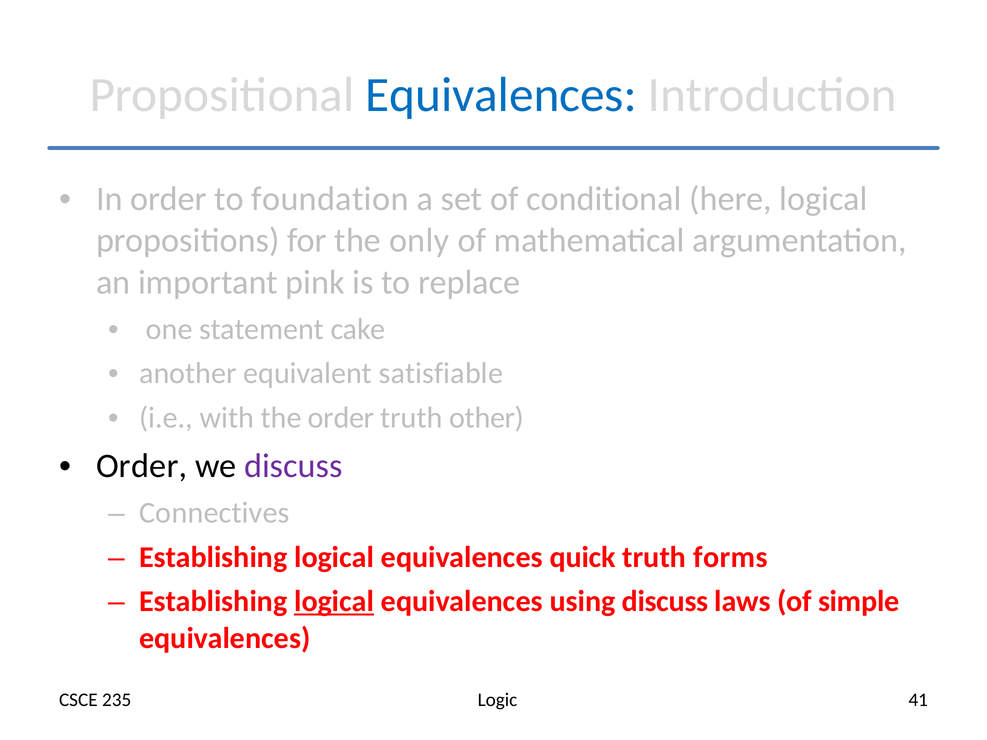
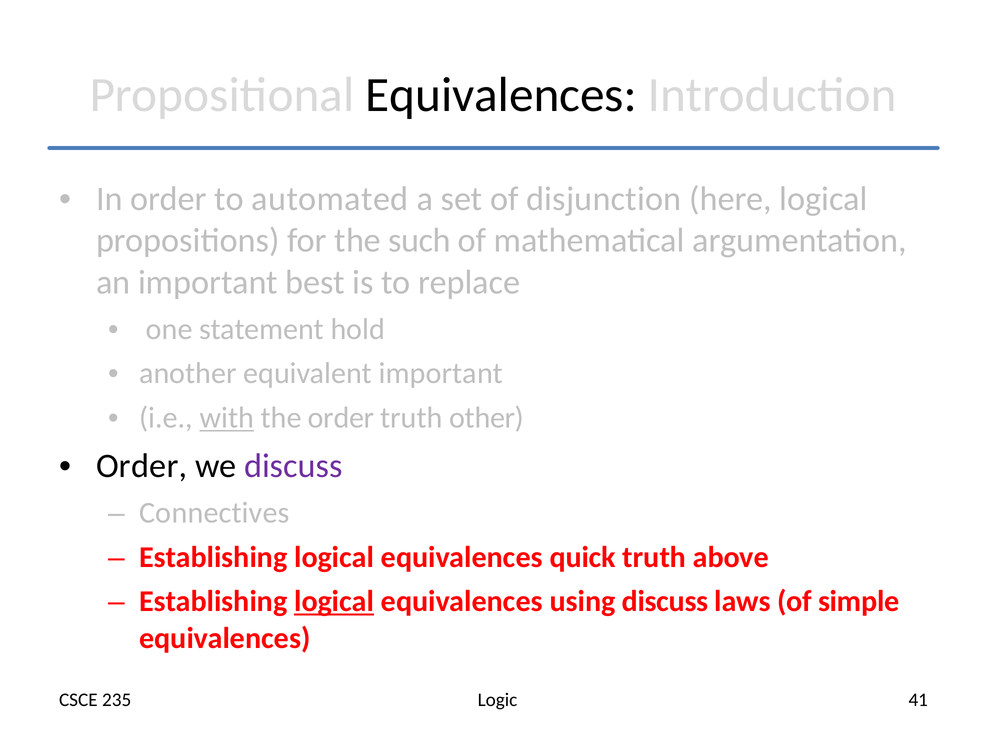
Equivalences at (501, 95) colour: blue -> black
foundation: foundation -> automated
conditional: conditional -> disjunction
only: only -> such
pink: pink -> best
cake: cake -> hold
equivalent satisfiable: satisfiable -> important
with underline: none -> present
forms: forms -> above
